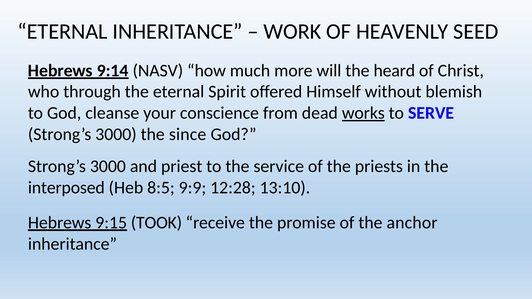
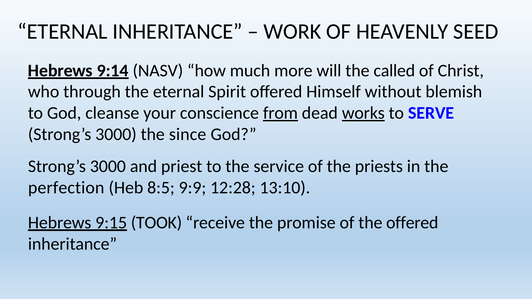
heard: heard -> called
from underline: none -> present
interposed: interposed -> perfection
the anchor: anchor -> offered
